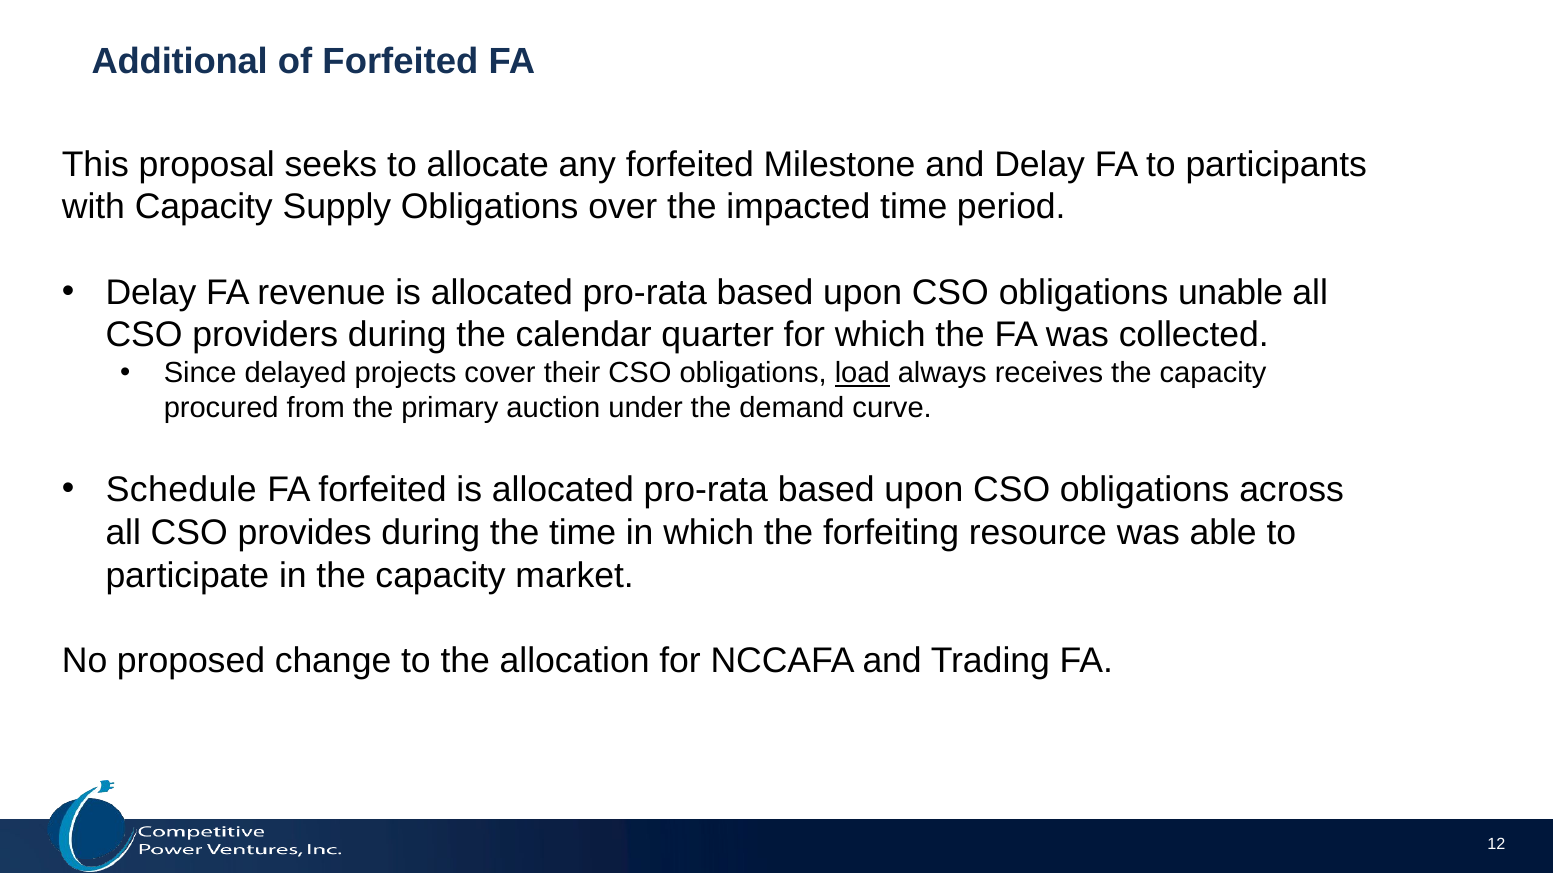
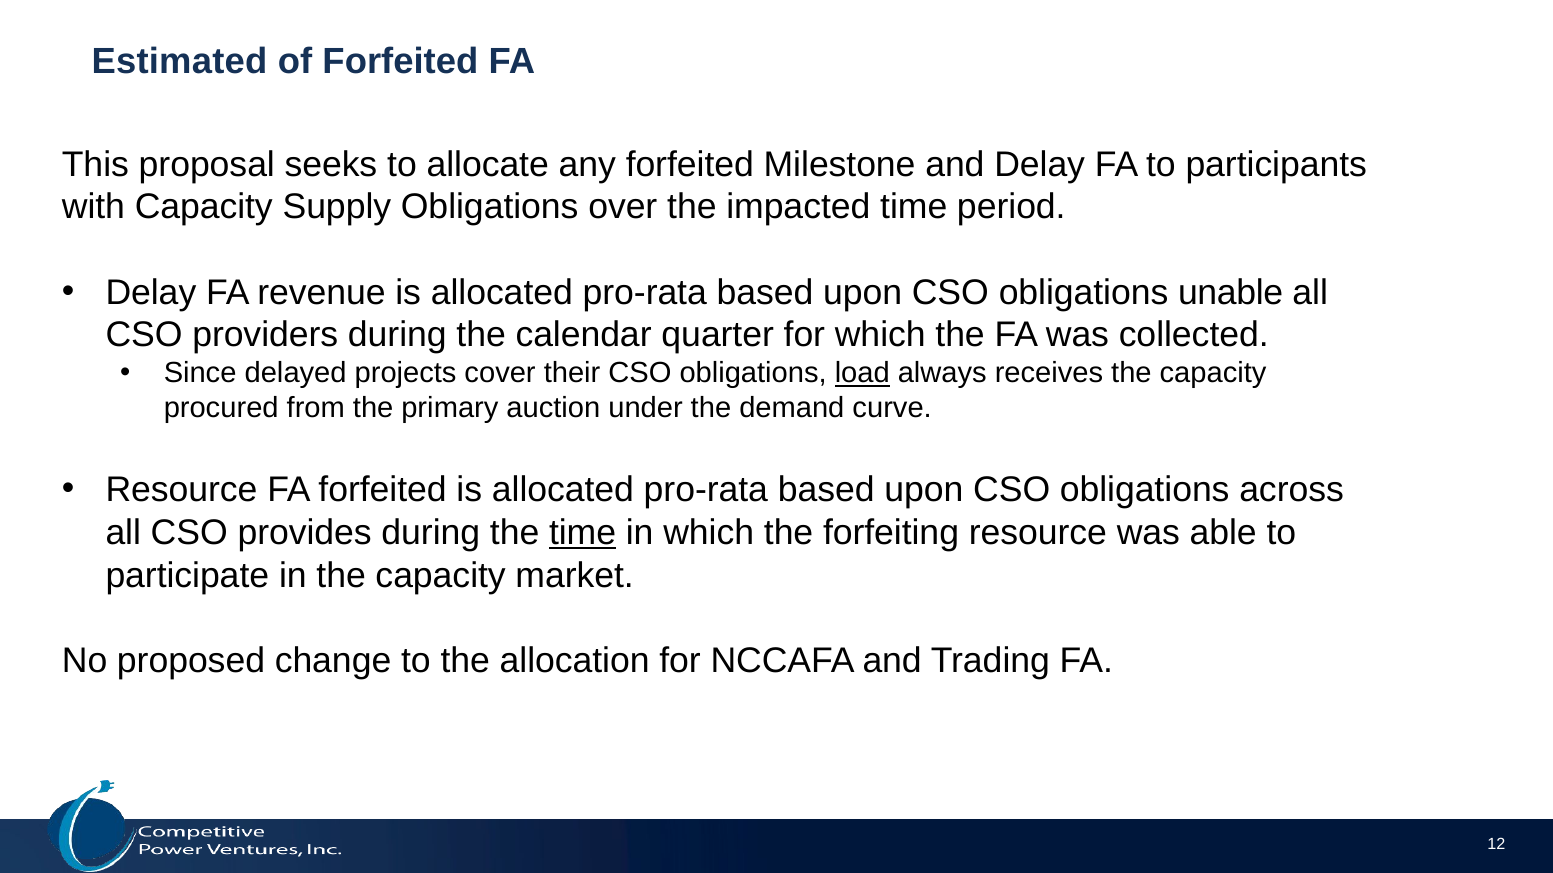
Additional: Additional -> Estimated
Schedule at (181, 490): Schedule -> Resource
time at (583, 533) underline: none -> present
